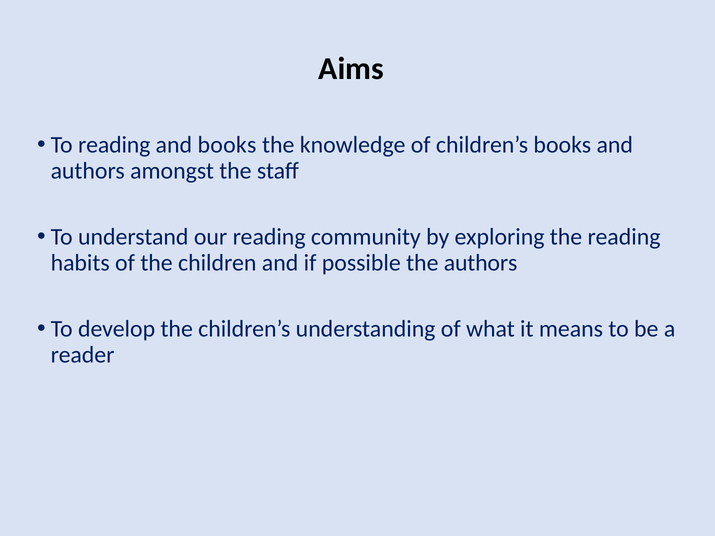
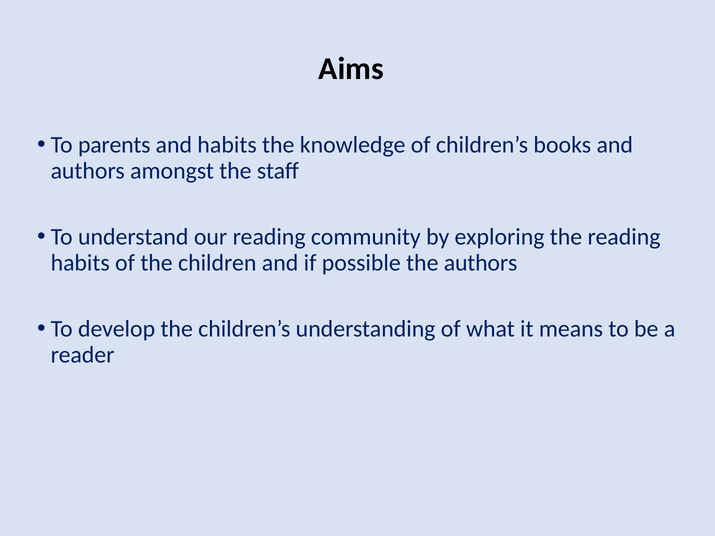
To reading: reading -> parents
and books: books -> habits
